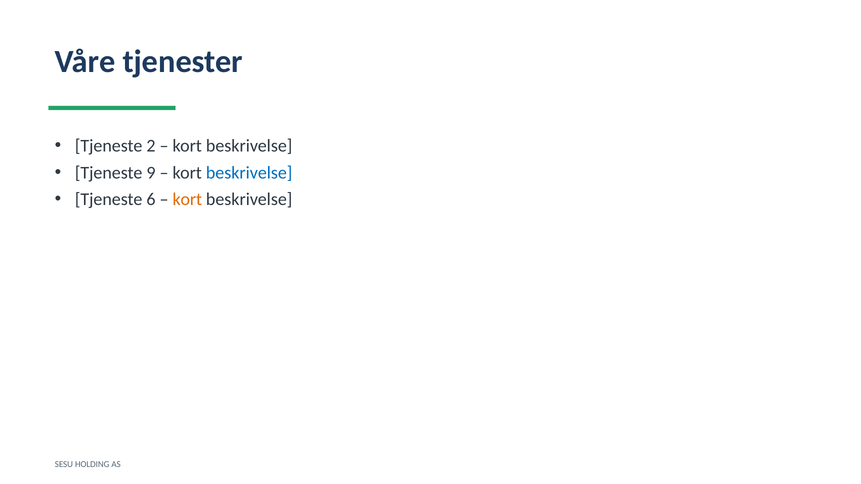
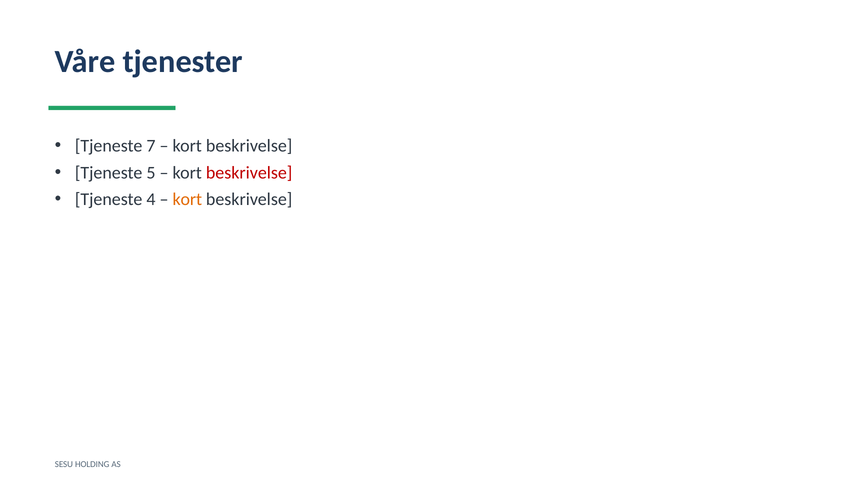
2: 2 -> 7
9: 9 -> 5
beskrivelse at (249, 173) colour: blue -> red
6: 6 -> 4
